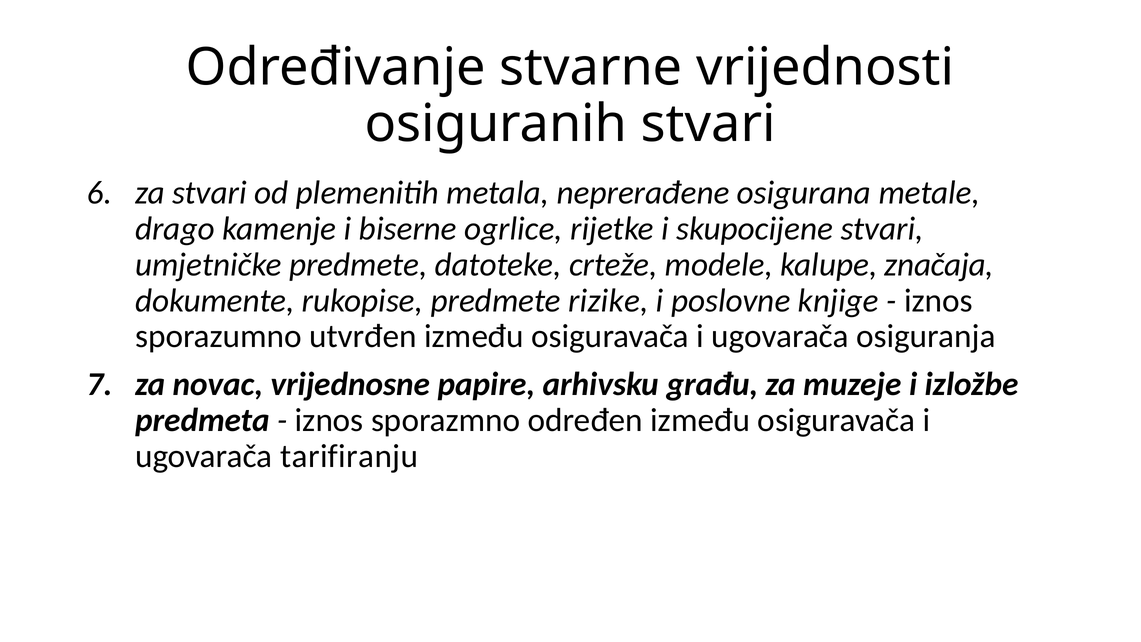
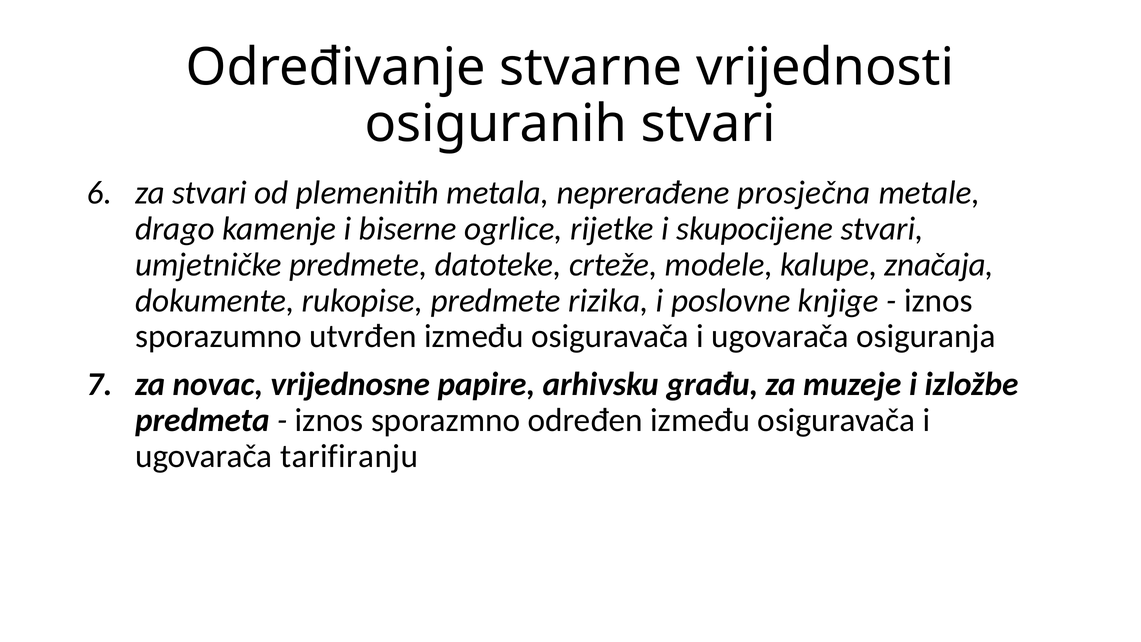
osigurana: osigurana -> prosječna
rizike: rizike -> rizika
